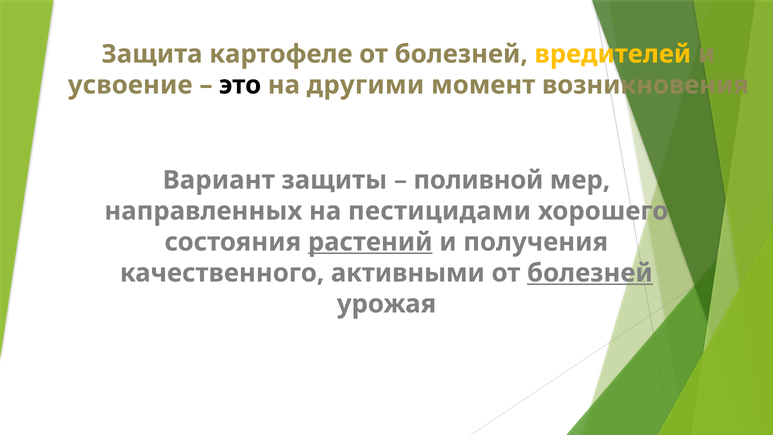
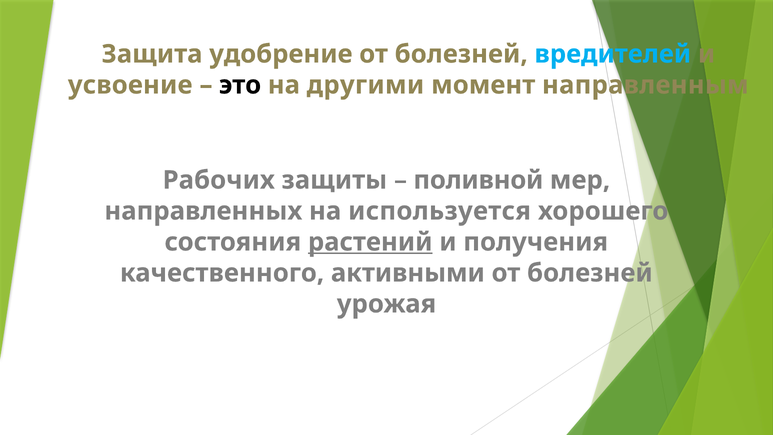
картофеле: картофеле -> удобрение
вредителей colour: yellow -> light blue
возникновения: возникновения -> направленным
Вариант: Вариант -> Рабочих
пестицидами: пестицидами -> используется
болезней at (590, 273) underline: present -> none
